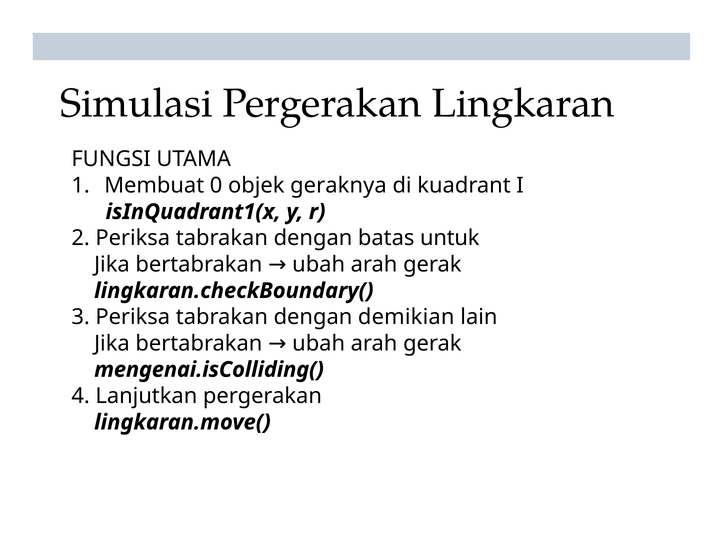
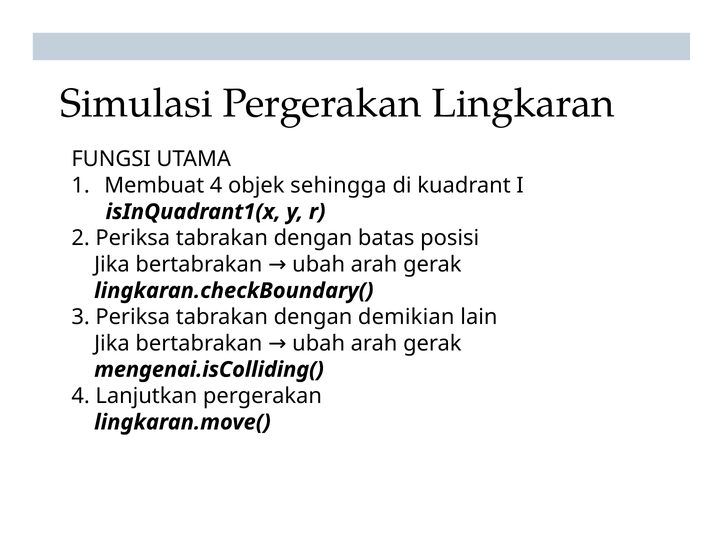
Membuat 0: 0 -> 4
geraknya: geraknya -> sehingga
untuk: untuk -> posisi
